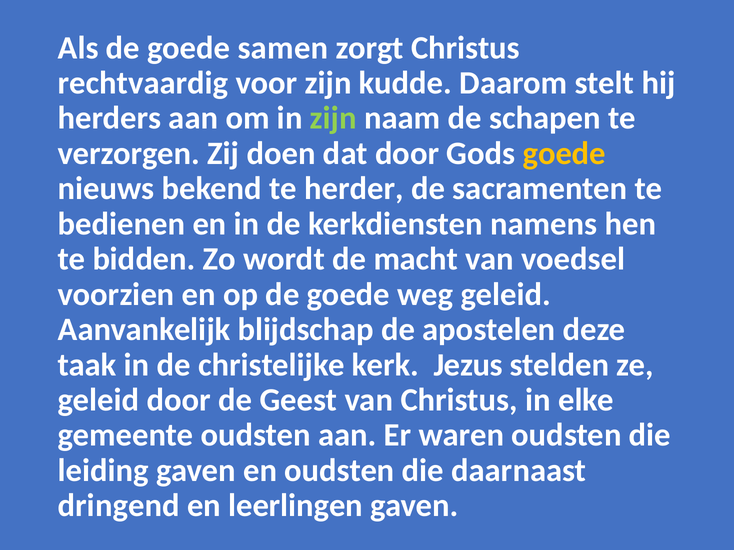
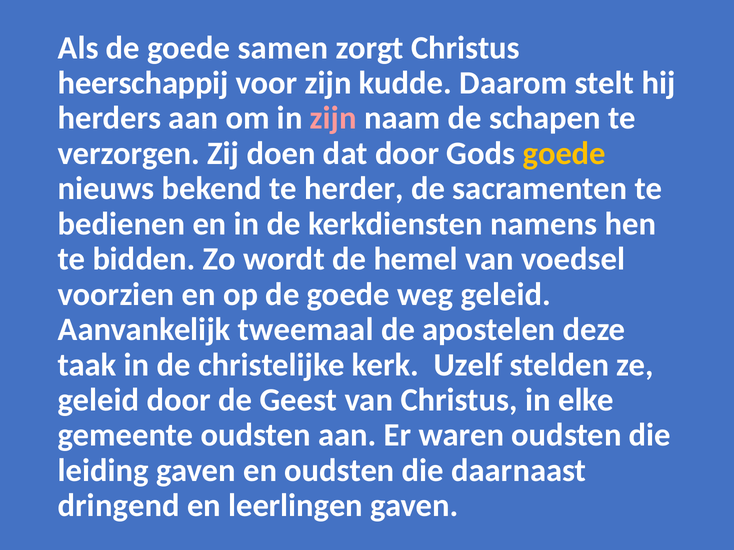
rechtvaardig: rechtvaardig -> heerschappij
zijn at (333, 118) colour: light green -> pink
macht: macht -> hemel
blijdschap: blijdschap -> tweemaal
Jezus: Jezus -> Uzelf
